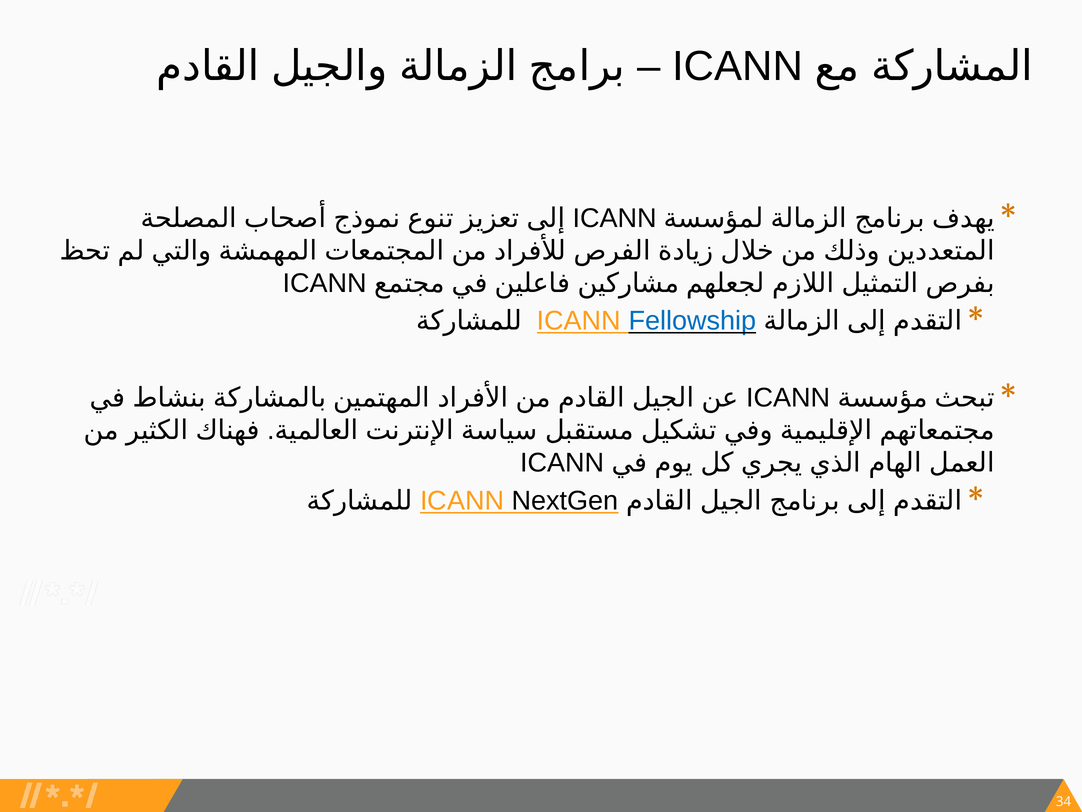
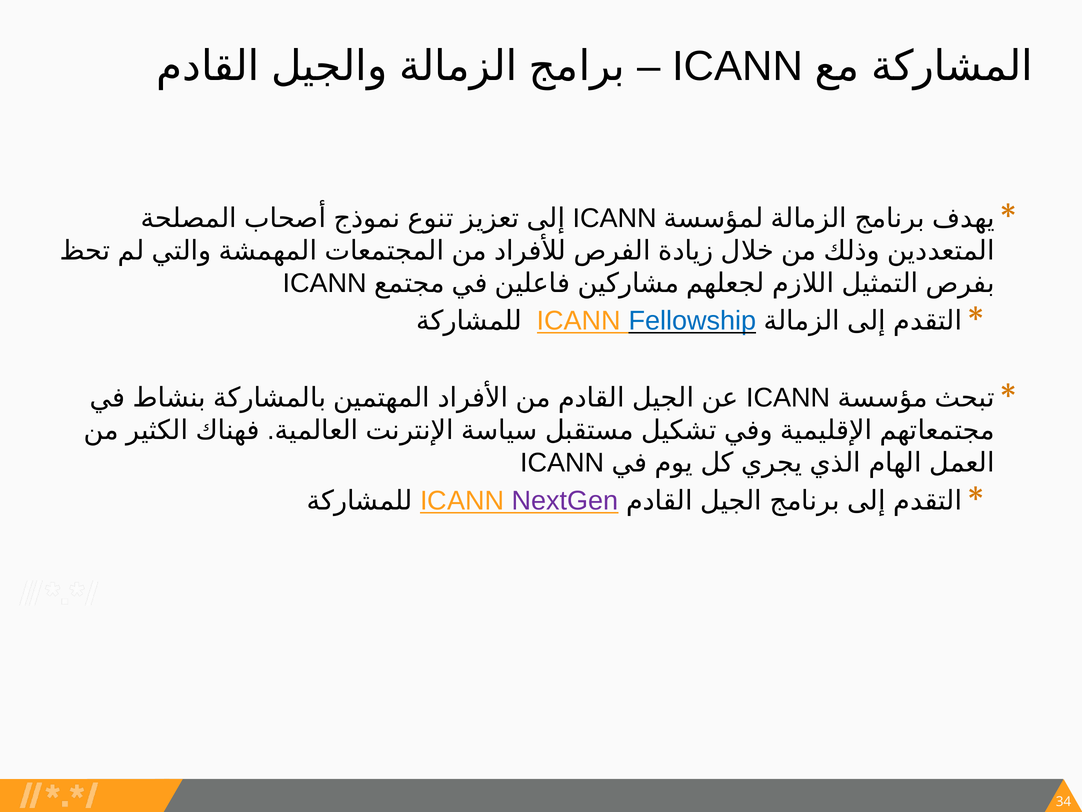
NextGen colour: black -> purple
